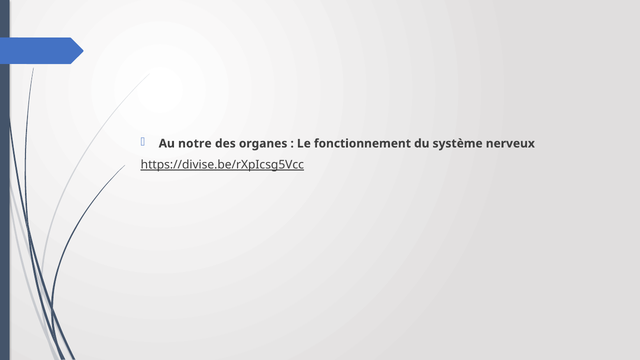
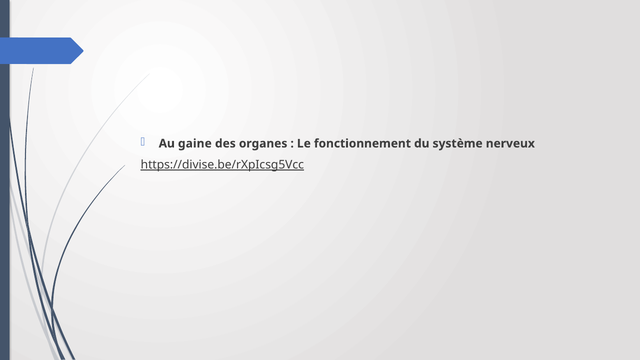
notre: notre -> gaine
